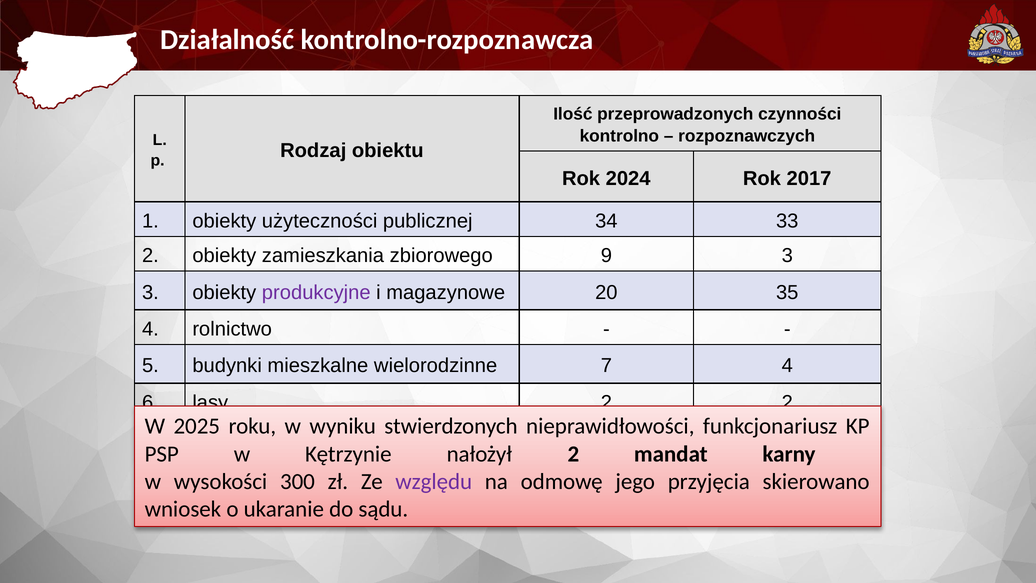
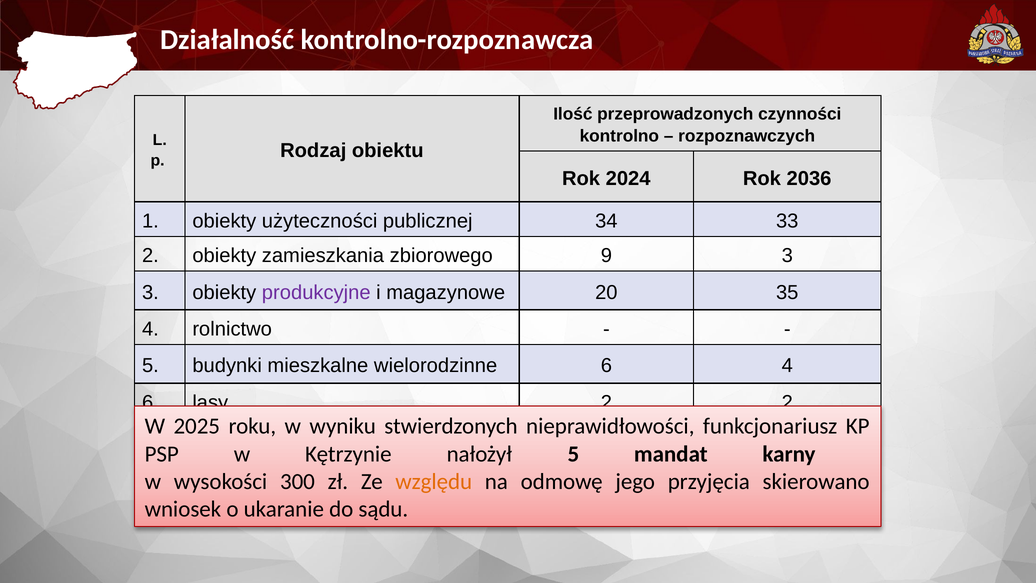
2017: 2017 -> 2036
wielorodzinne 7: 7 -> 6
nałożył 2: 2 -> 5
względu colour: purple -> orange
